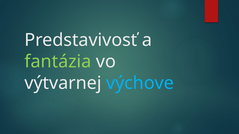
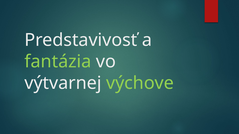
výchove colour: light blue -> light green
